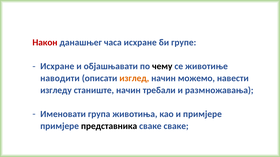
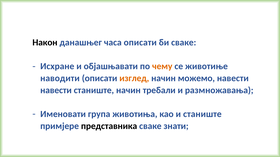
Након colour: red -> black
часа исхране: исхране -> описати
би групе: групе -> сваке
чему colour: black -> orange
изгледу at (56, 90): изгледу -> навести
и примјере: примјере -> станиште
сваке сваке: сваке -> знати
